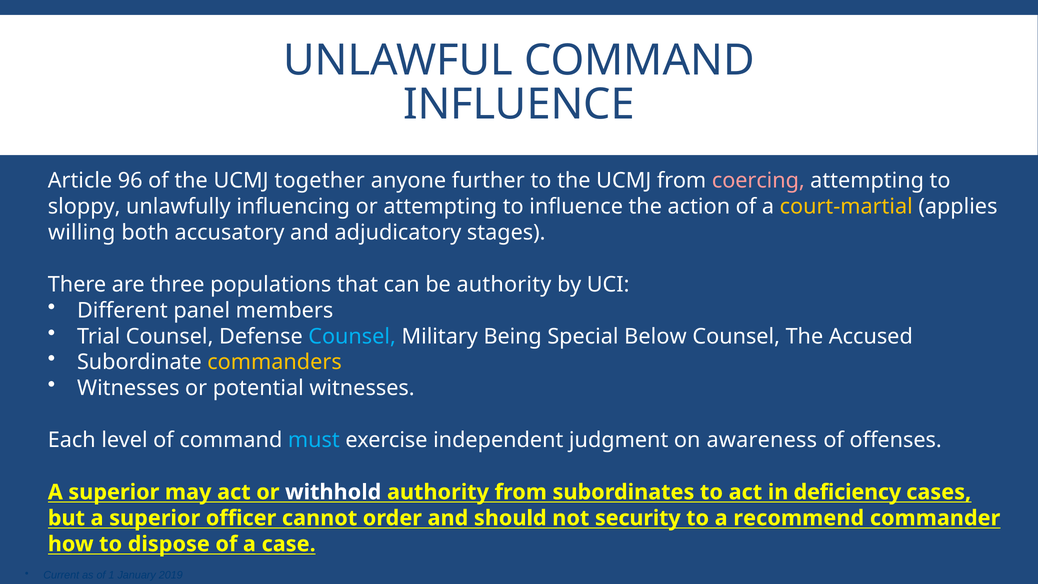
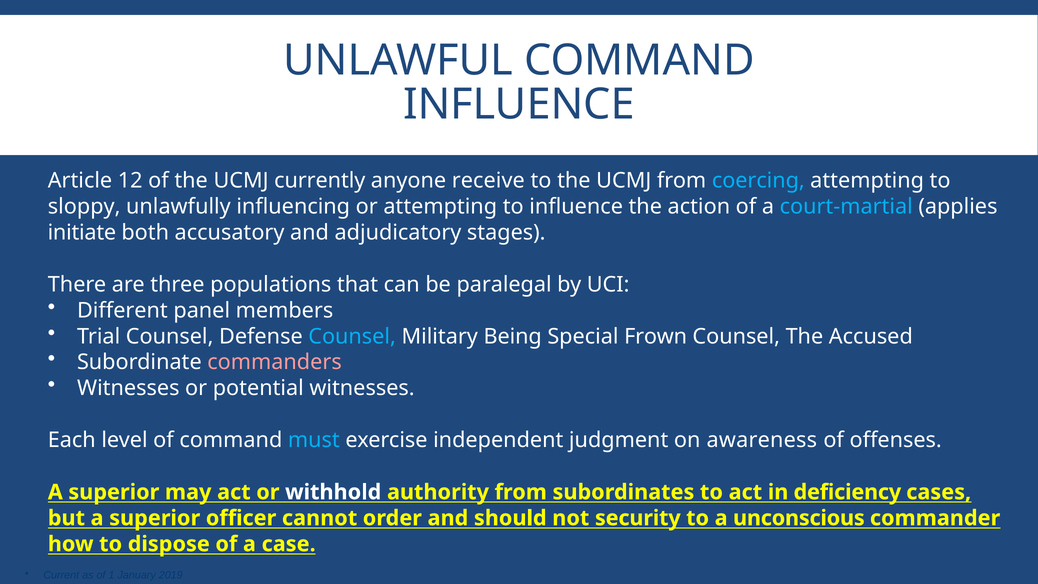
96: 96 -> 12
together: together -> currently
further: further -> receive
coercing colour: pink -> light blue
court-martial colour: yellow -> light blue
willing: willing -> initiate
be authority: authority -> paralegal
Below: Below -> Frown
commanders colour: yellow -> pink
recommend: recommend -> unconscious
